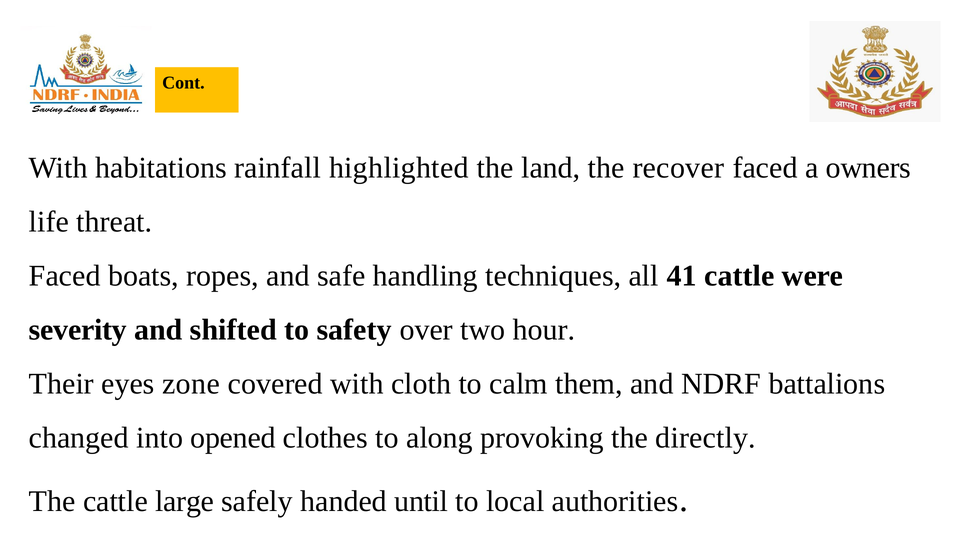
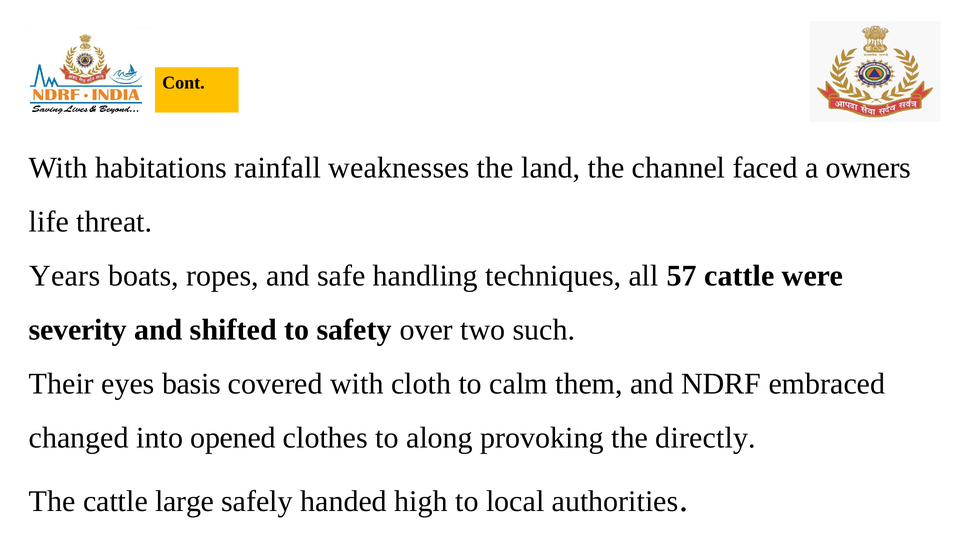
highlighted: highlighted -> weaknesses
recover: recover -> channel
Faced at (65, 276): Faced -> Years
41: 41 -> 57
hour: hour -> such
zone: zone -> basis
battalions: battalions -> embraced
until: until -> high
